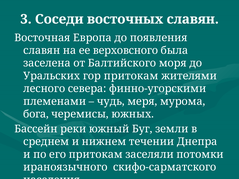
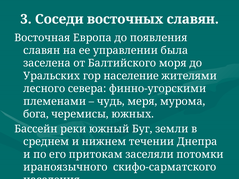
верховсного: верховсного -> управлении
гор притокам: притокам -> население
